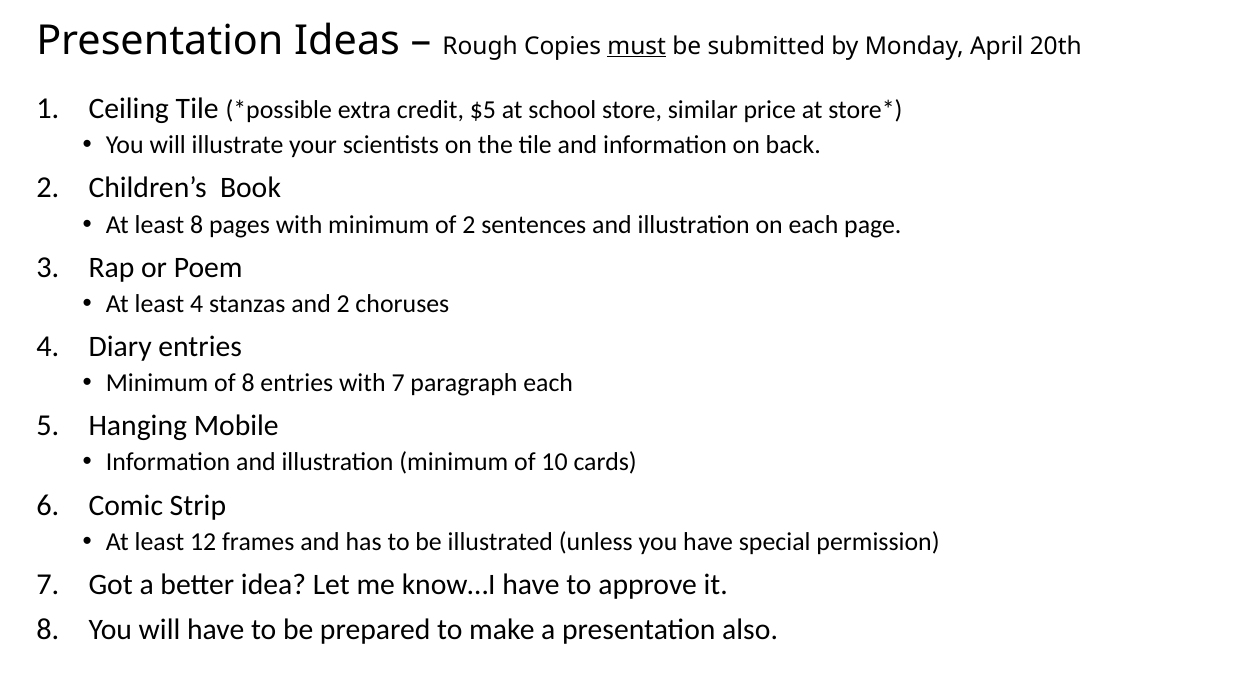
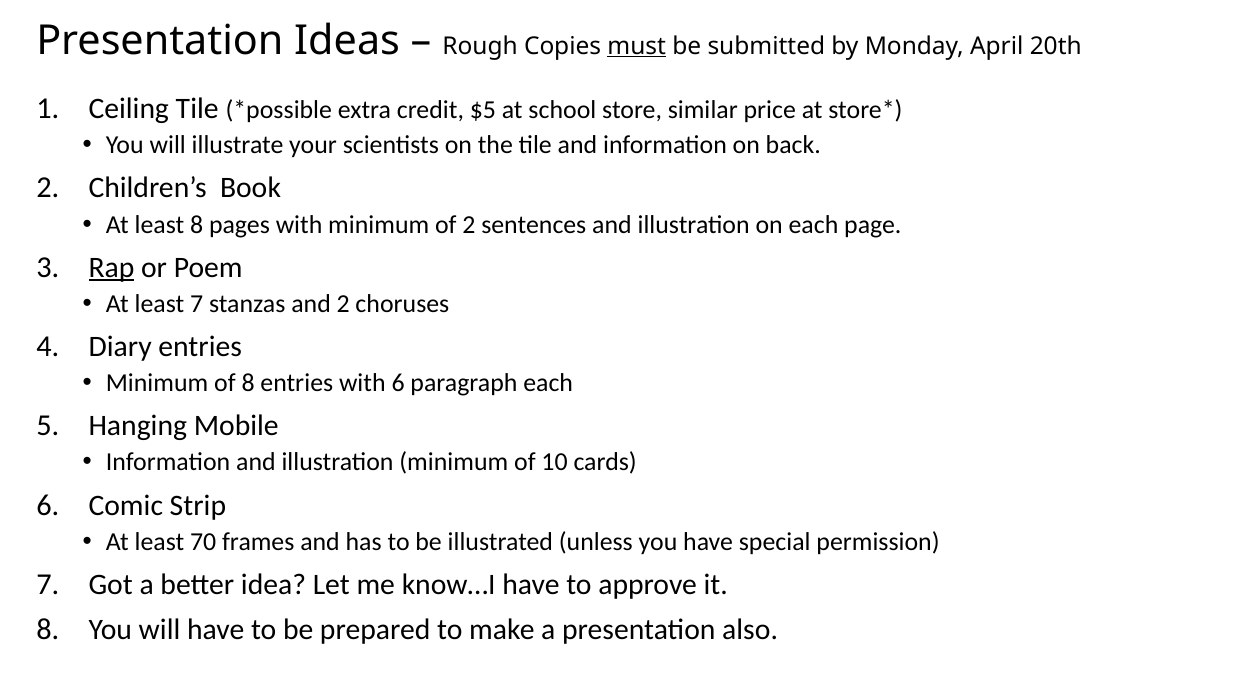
Rap underline: none -> present
least 4: 4 -> 7
with 7: 7 -> 6
12: 12 -> 70
